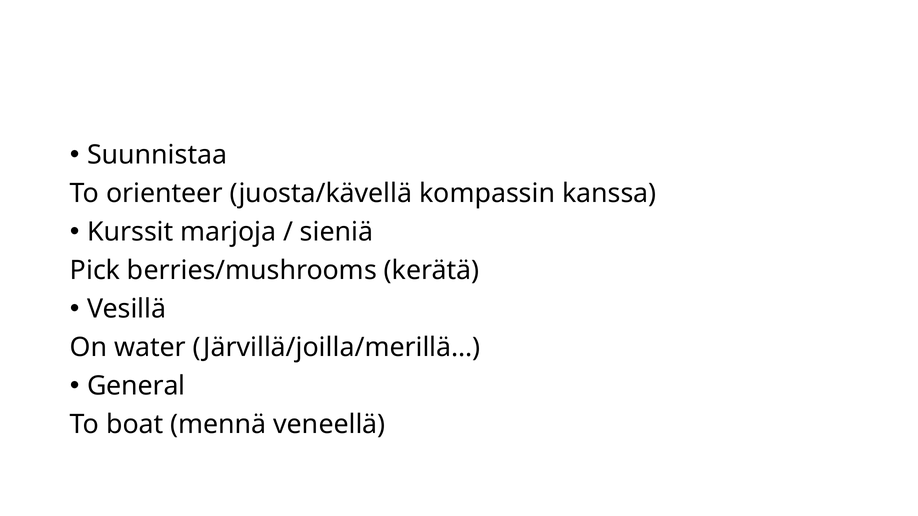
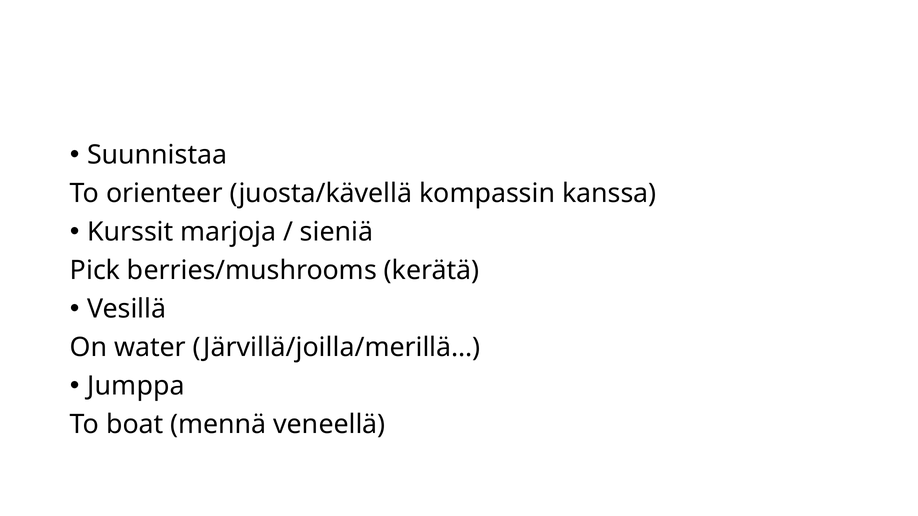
General: General -> Jumppa
